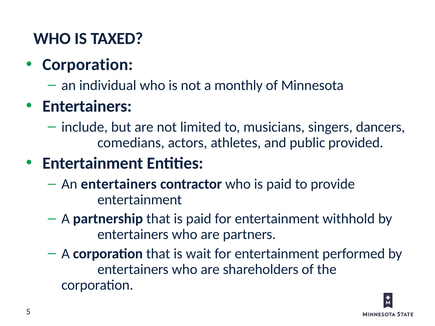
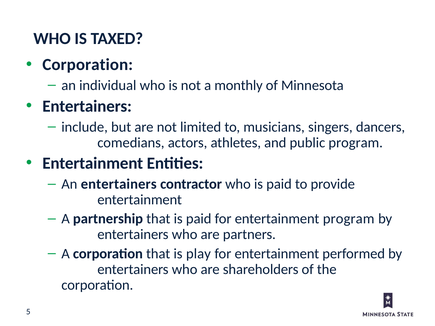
public provided: provided -> program
entertainment withhold: withhold -> program
wait: wait -> play
